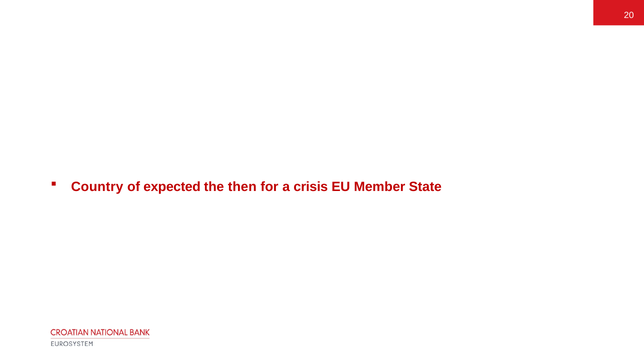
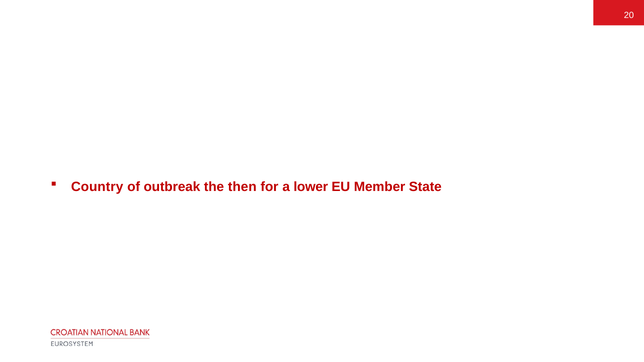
expected: expected -> outbreak
crisis: crisis -> lower
